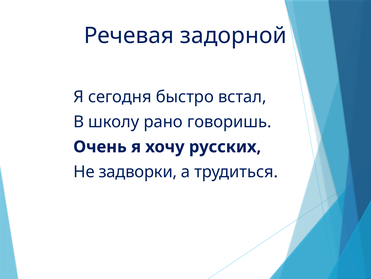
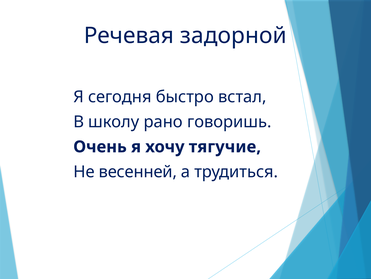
русских: русских -> тягучие
задворки: задворки -> весенней
